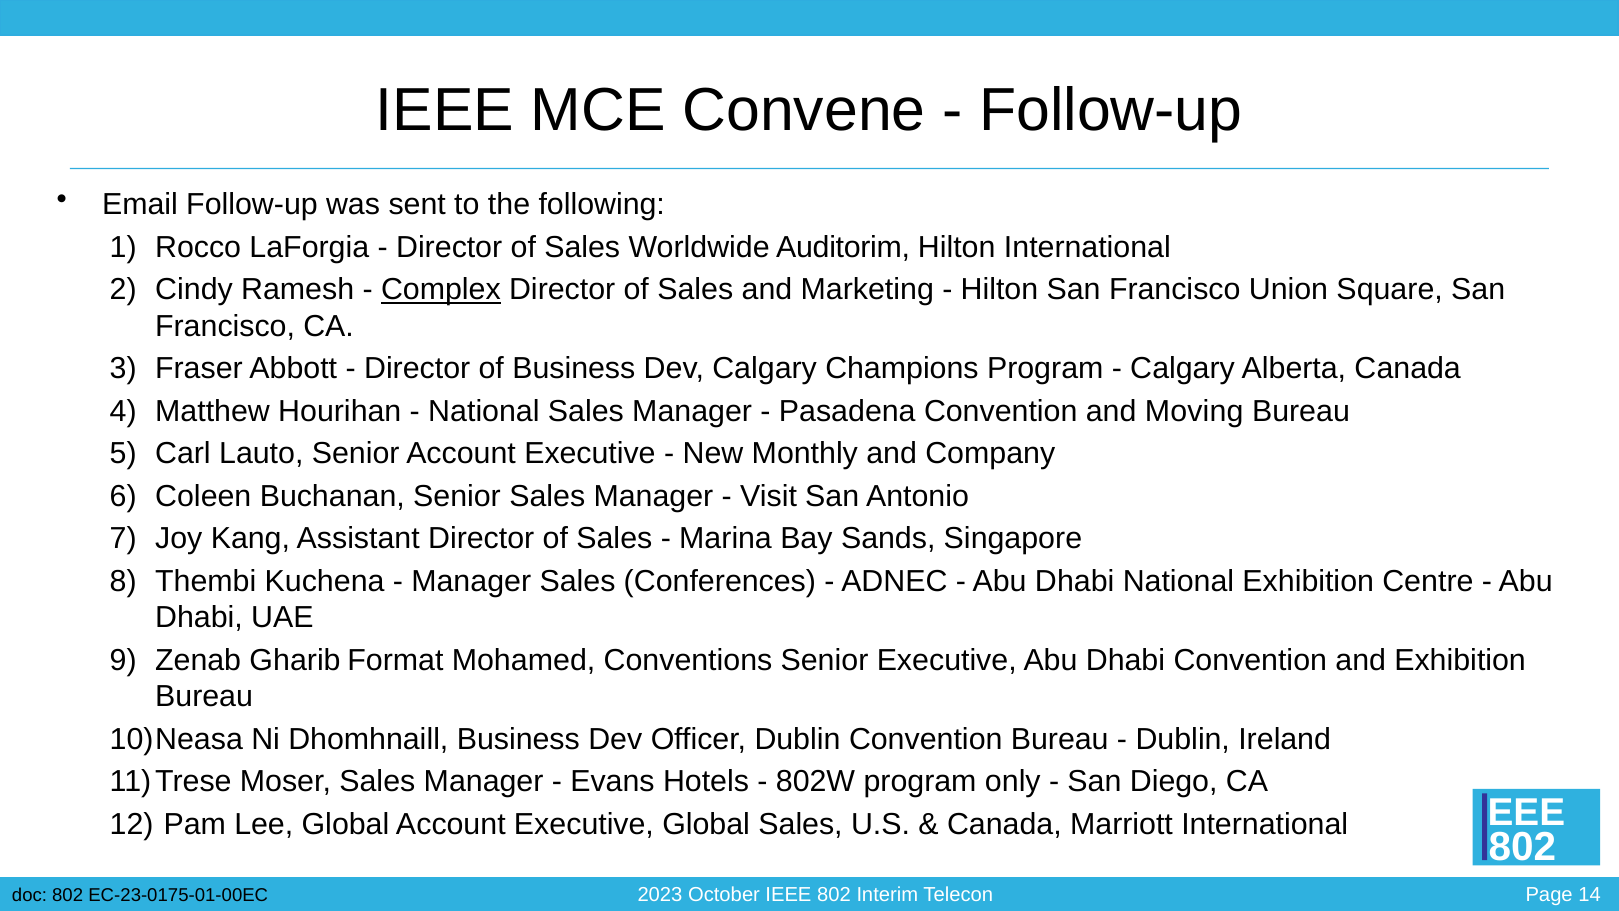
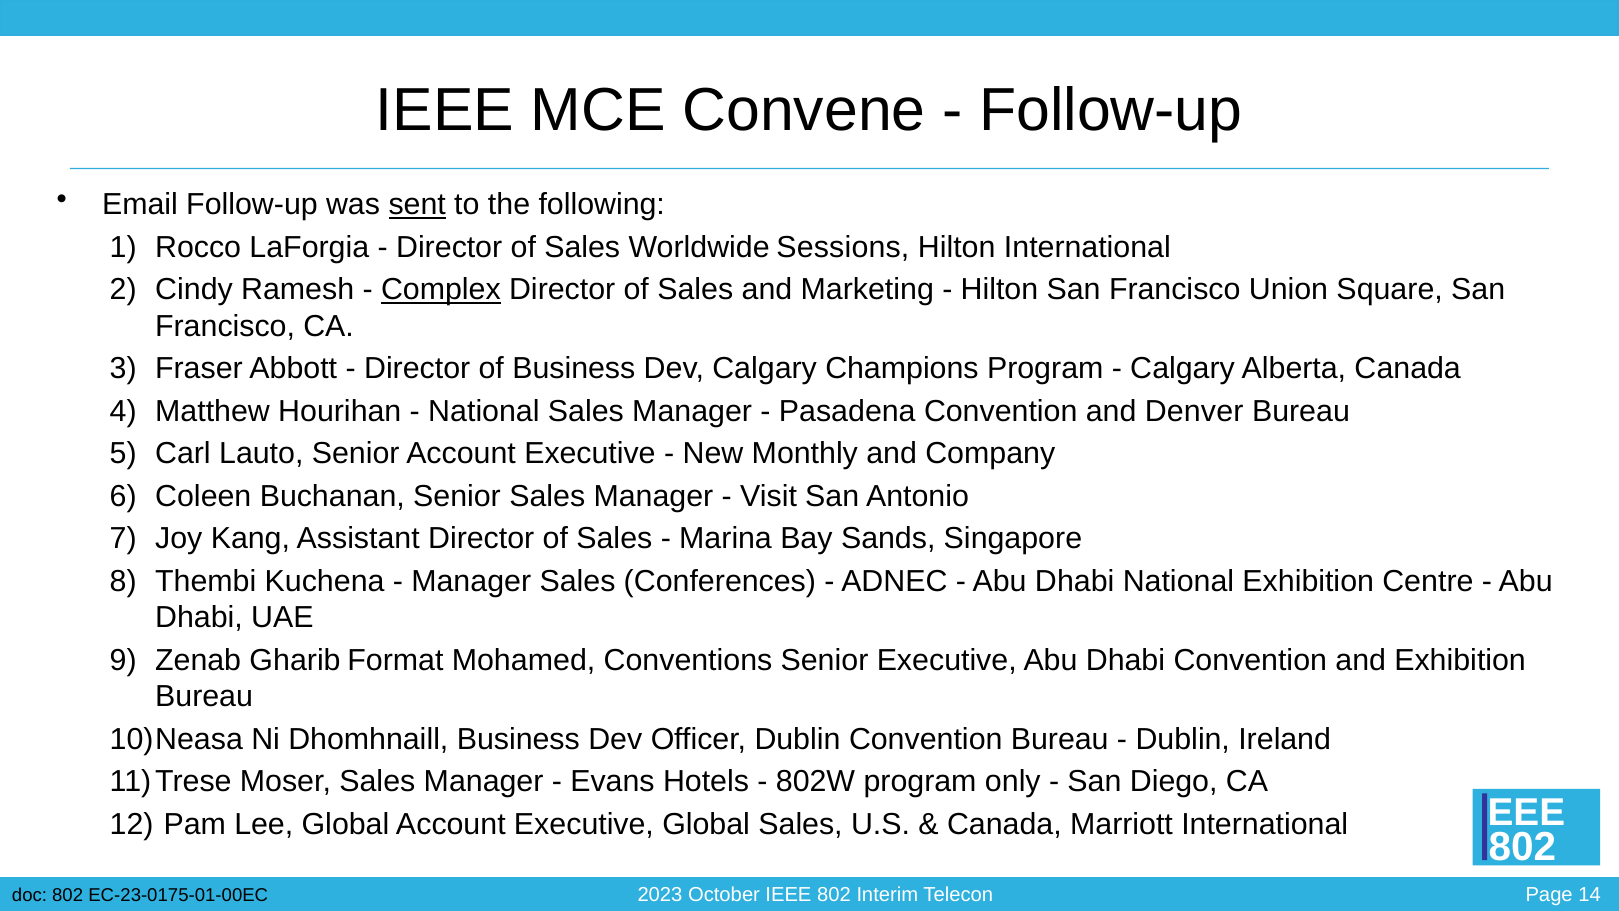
sent underline: none -> present
Auditorim: Auditorim -> Sessions
Moving: Moving -> Denver
